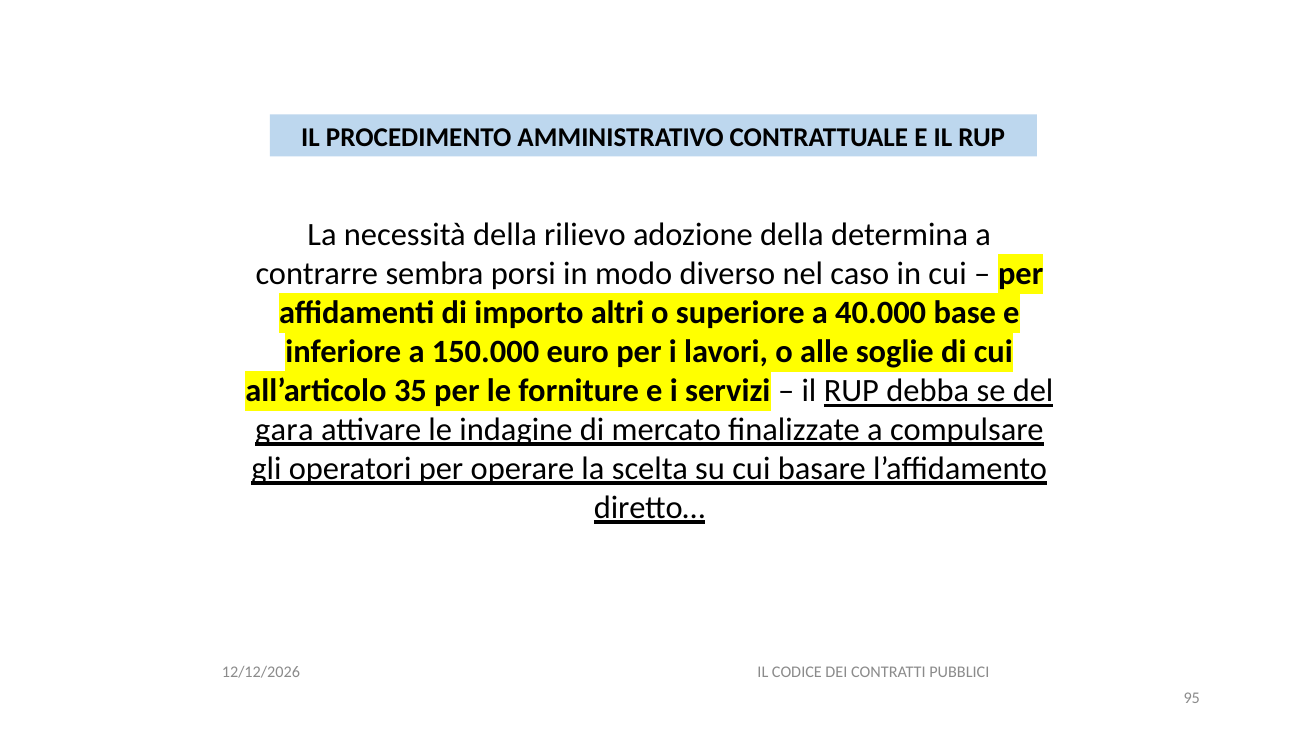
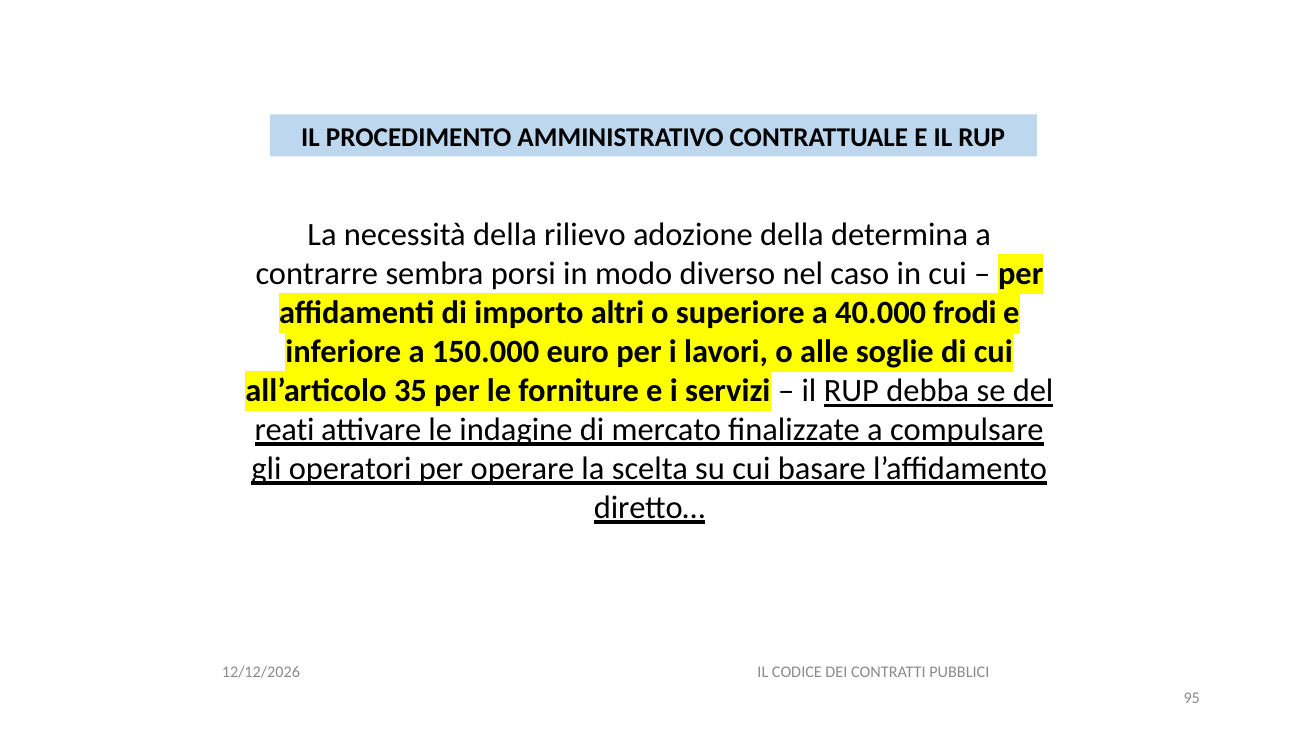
base: base -> frodi
gara: gara -> reati
